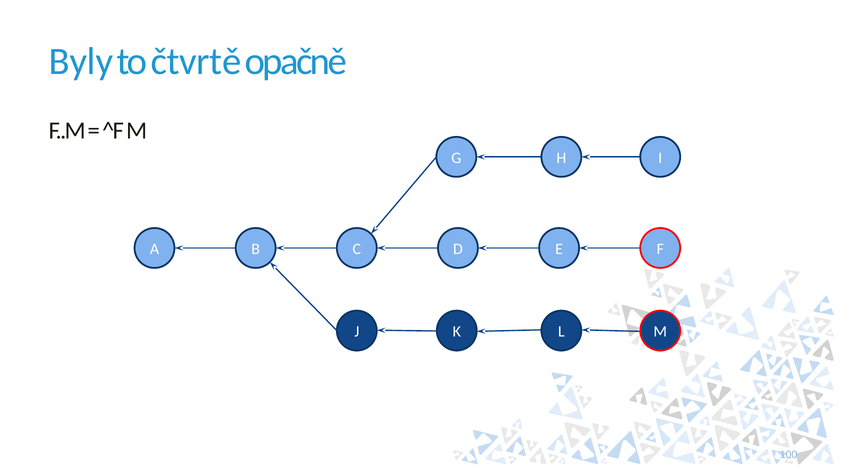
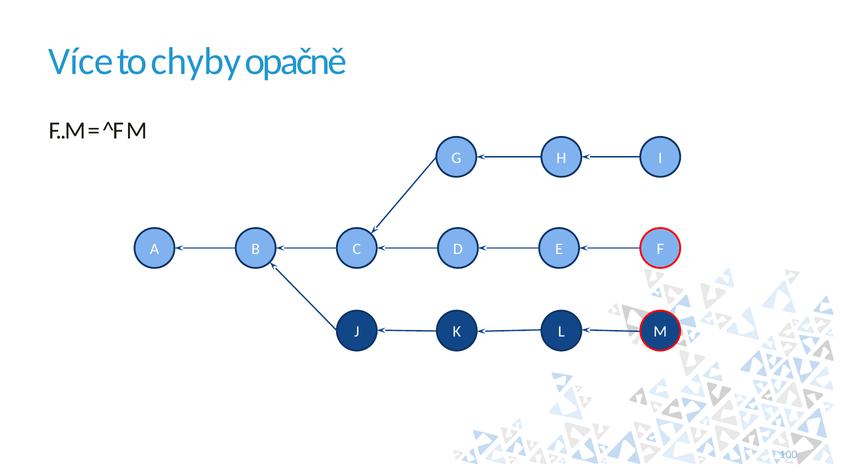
Byly: Byly -> Více
čtvrtě: čtvrtě -> chyby
